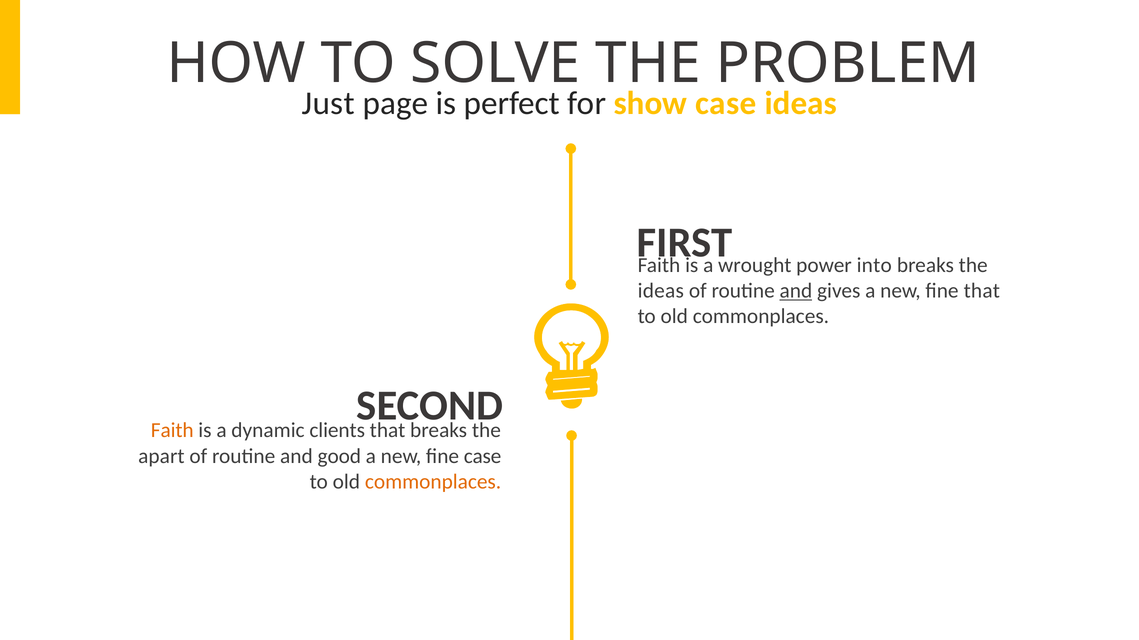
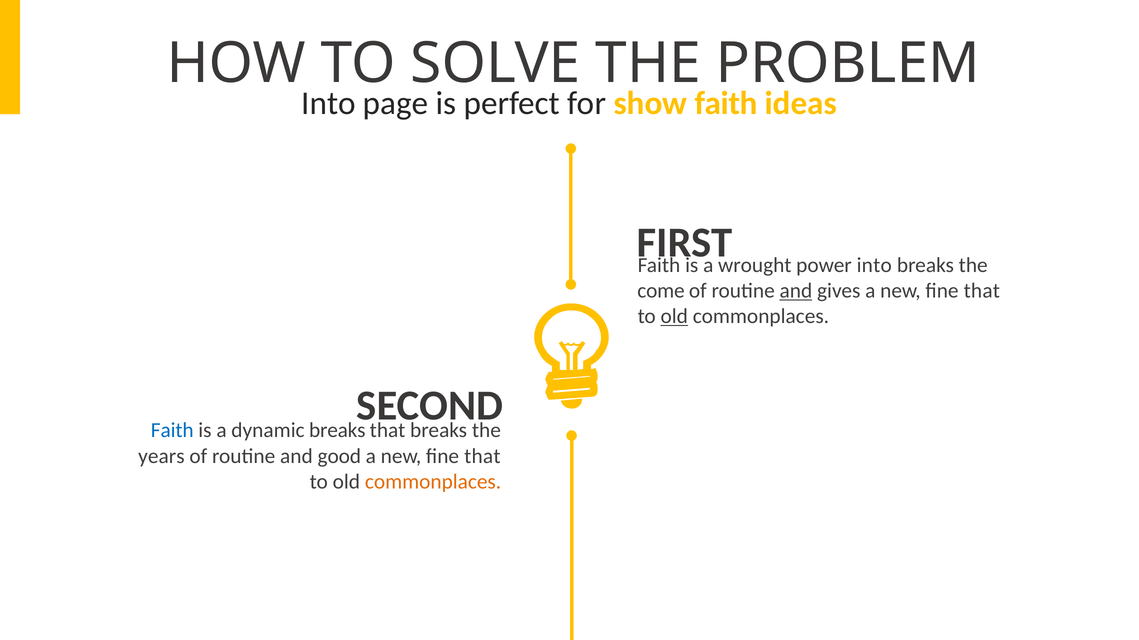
Just at (328, 103): Just -> Into
case at (726, 103): case -> faith
ideas at (661, 291): ideas -> come
old at (674, 317) underline: none -> present
Faith at (172, 431) colour: orange -> blue
dynamic clients: clients -> breaks
apart: apart -> years
case at (483, 457): case -> that
